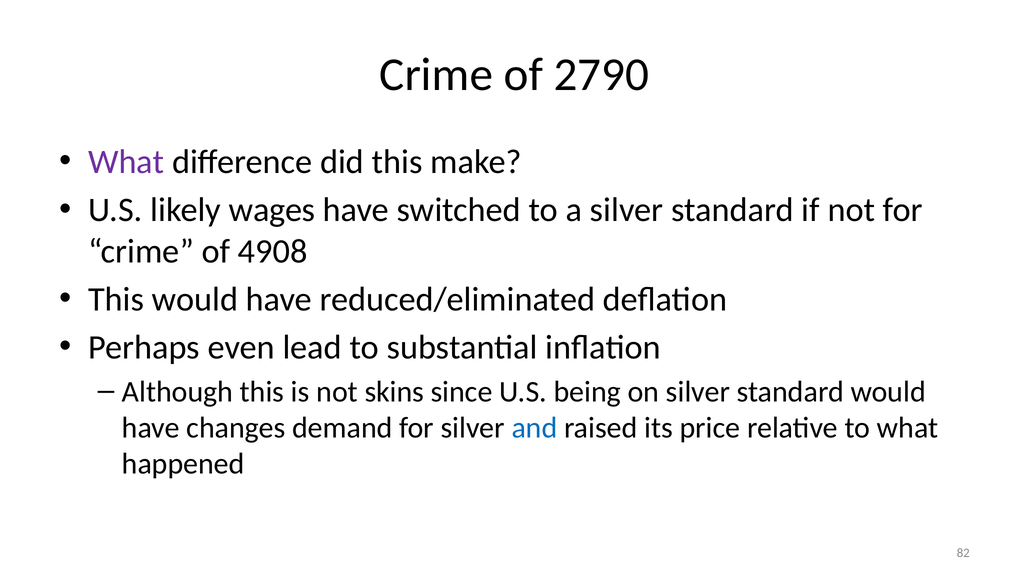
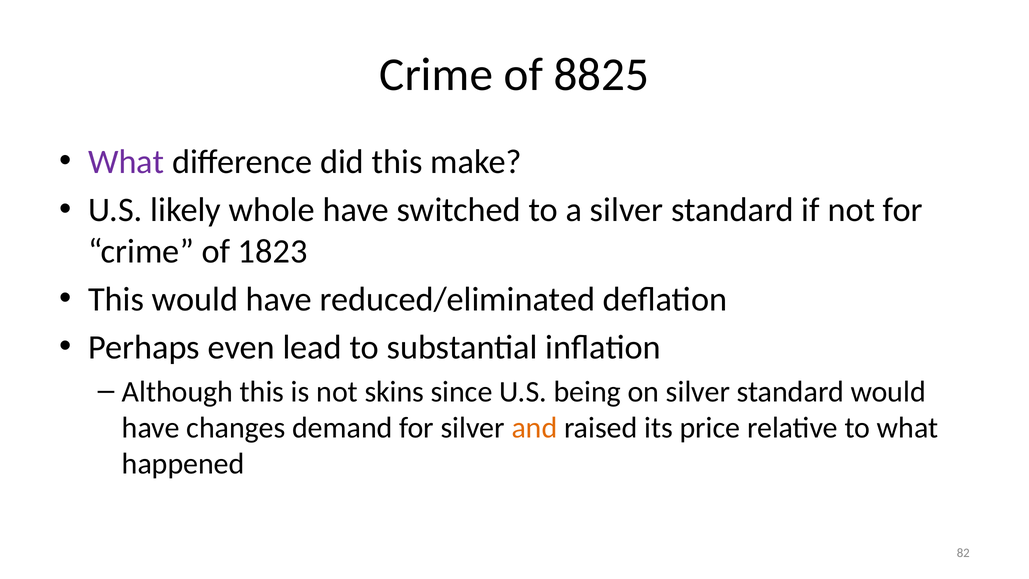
2790: 2790 -> 8825
wages: wages -> whole
4908: 4908 -> 1823
and colour: blue -> orange
